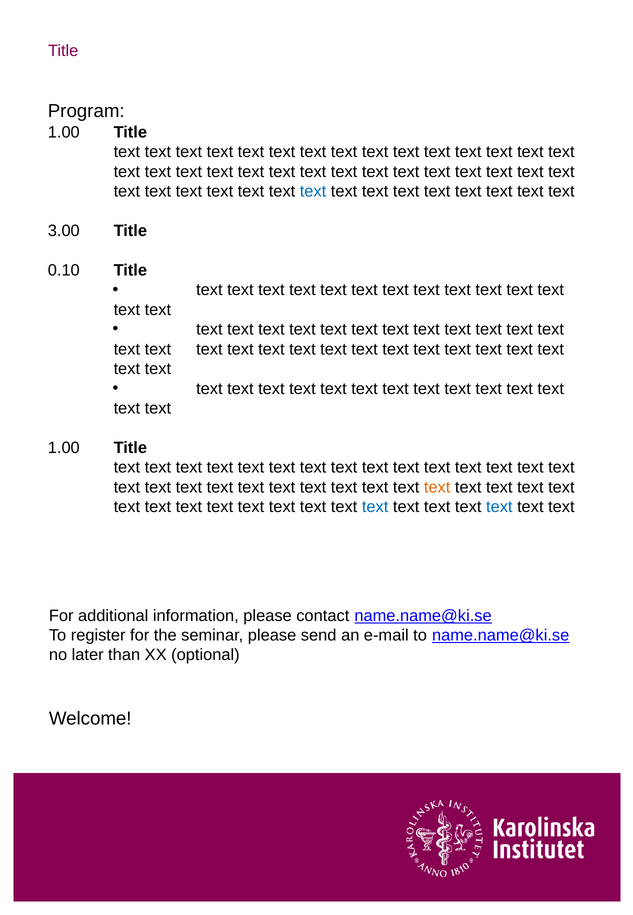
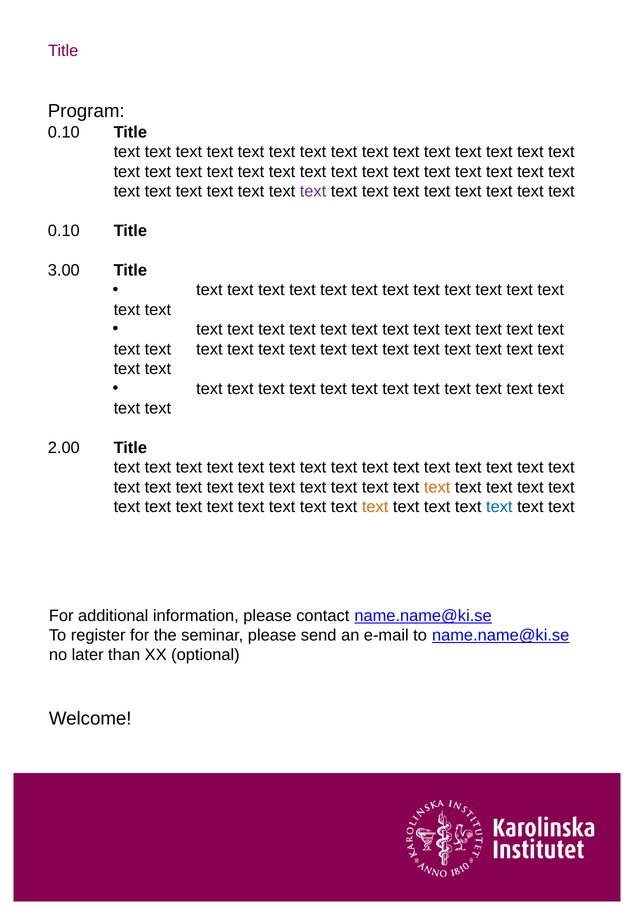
1.00 at (64, 132): 1.00 -> 0.10
text at (313, 191) colour: blue -> purple
3.00 at (64, 231): 3.00 -> 0.10
0.10: 0.10 -> 3.00
1.00 at (64, 447): 1.00 -> 2.00
text at (375, 507) colour: blue -> orange
